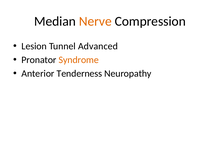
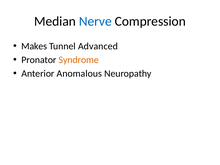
Nerve colour: orange -> blue
Lesion: Lesion -> Makes
Tenderness: Tenderness -> Anomalous
